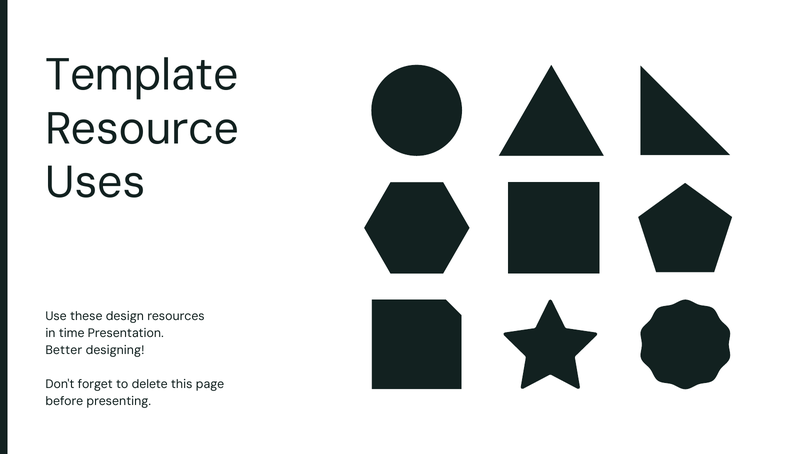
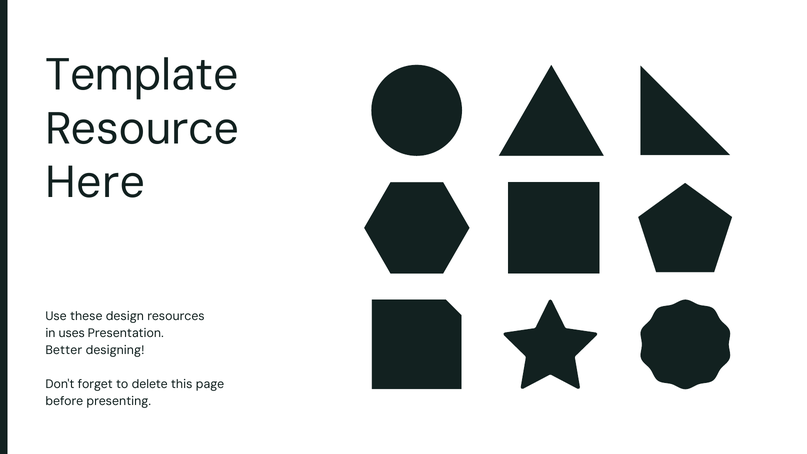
Uses: Uses -> Here
time: time -> uses
